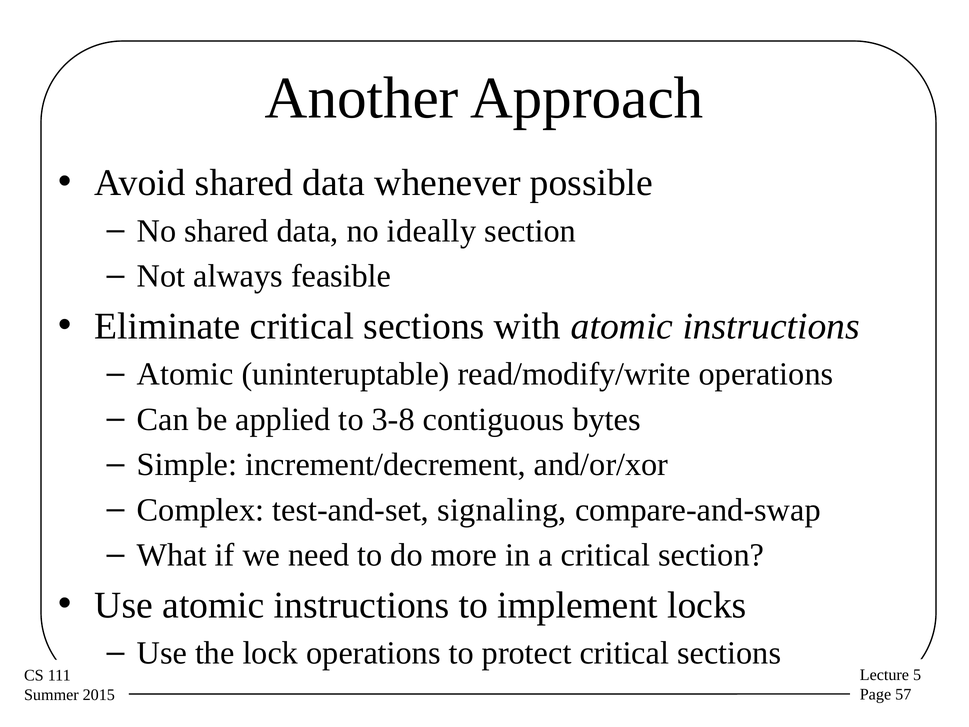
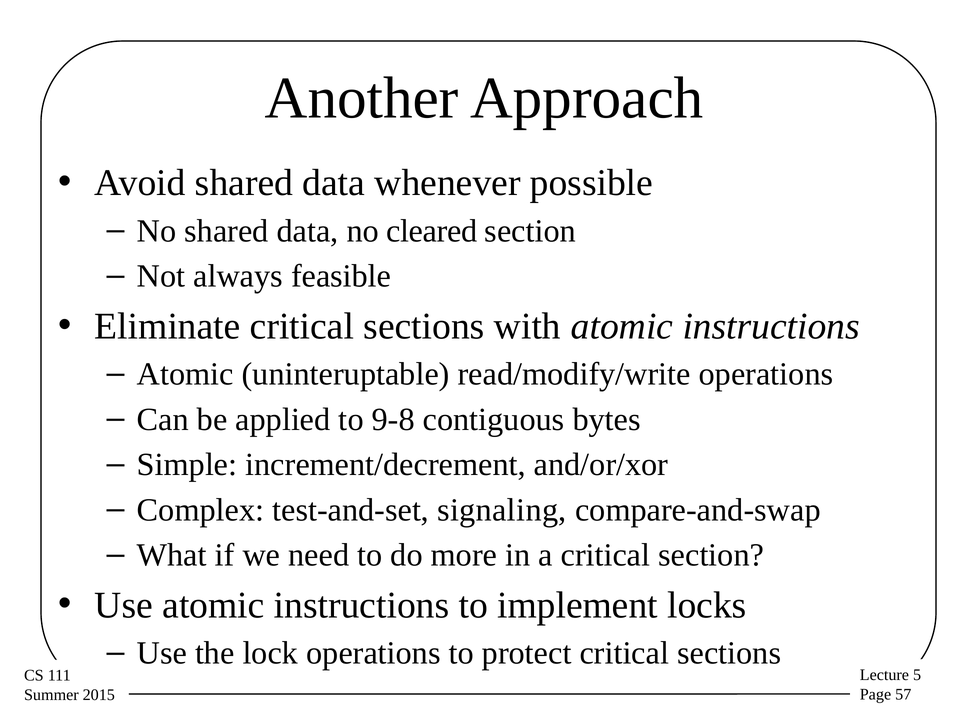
ideally: ideally -> cleared
3-8: 3-8 -> 9-8
